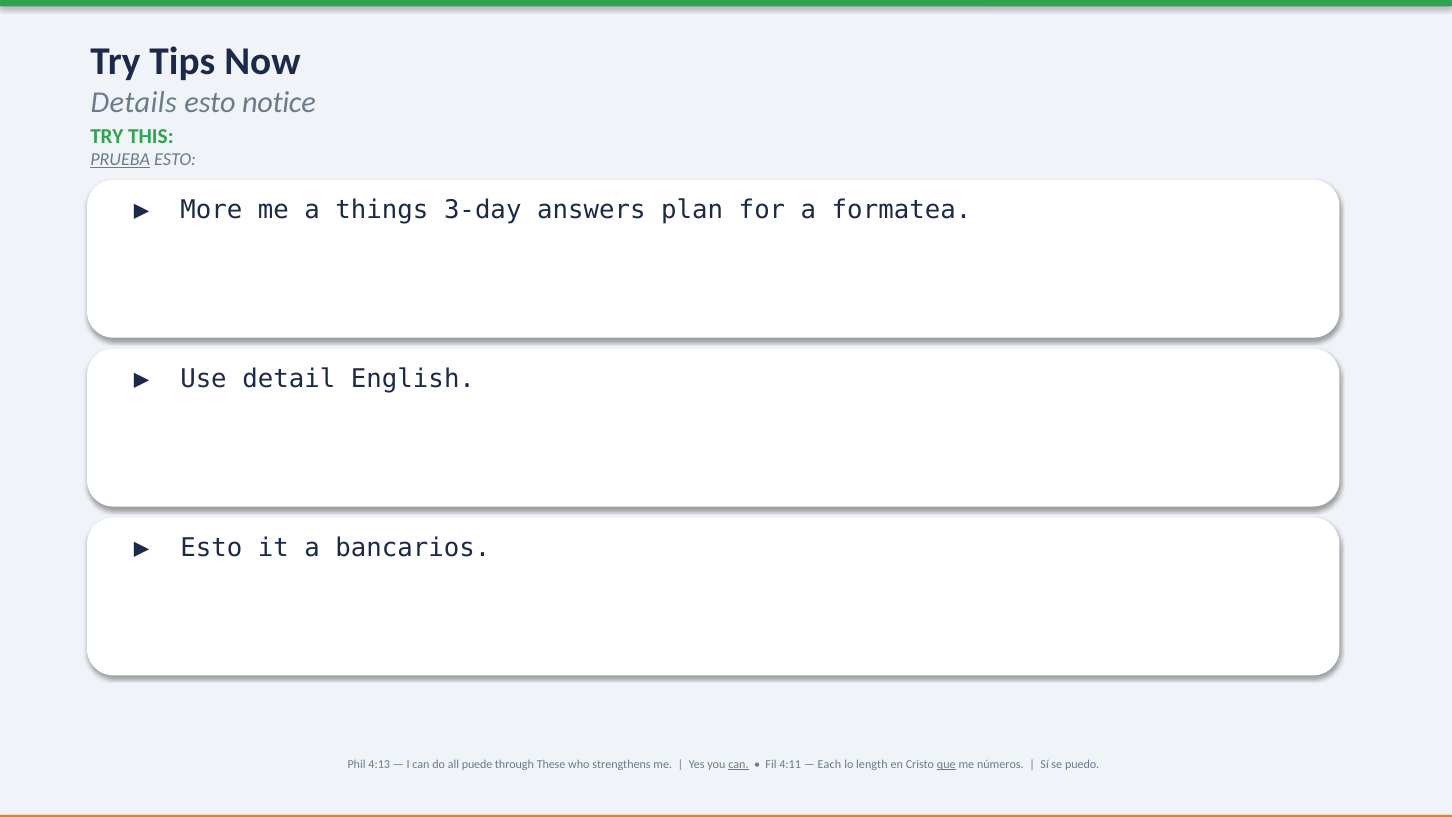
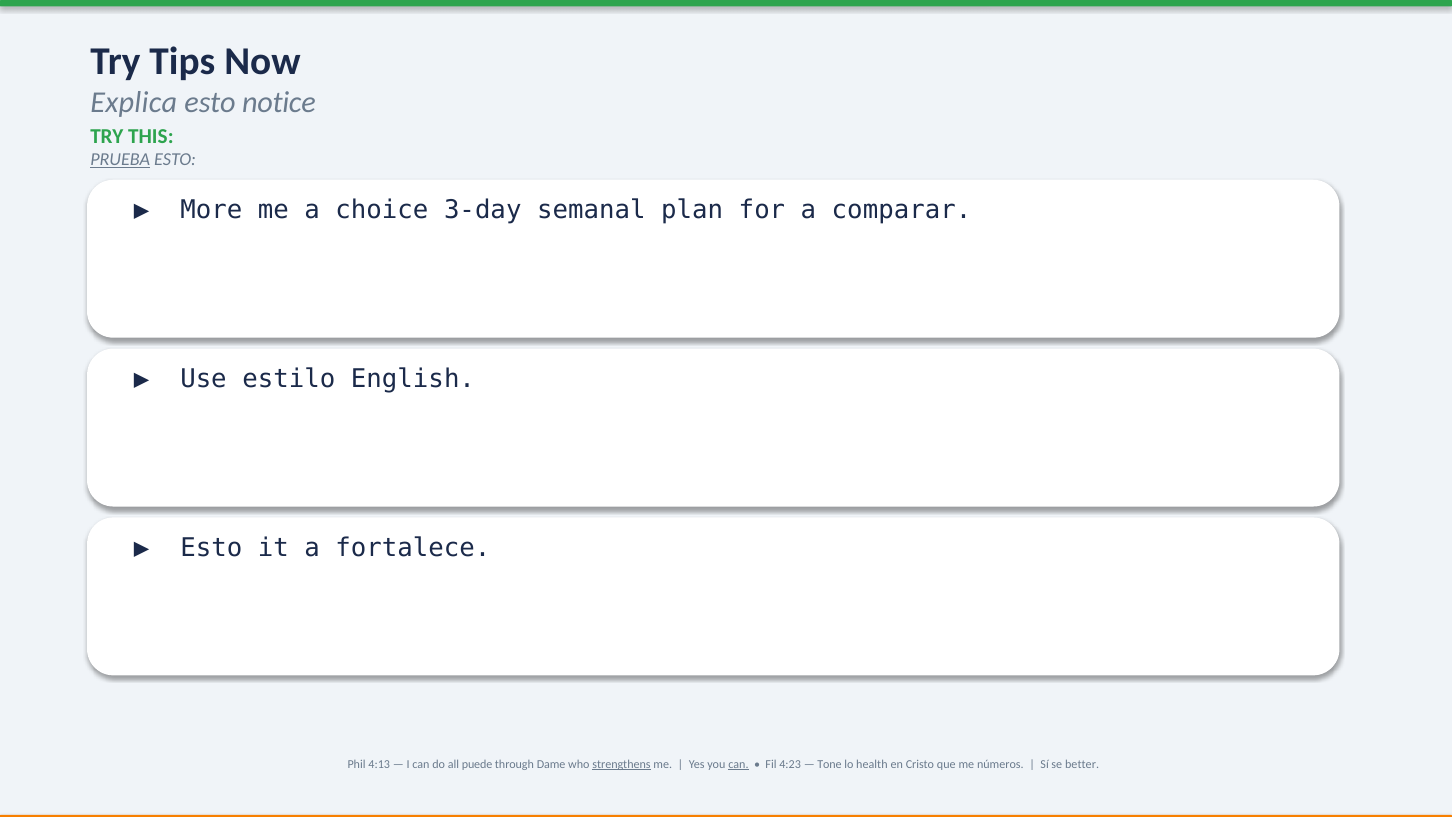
Details: Details -> Explica
things: things -> choice
answers: answers -> semanal
formatea: formatea -> comparar
detail: detail -> estilo
bancarios: bancarios -> fortalece
These: These -> Dame
strengthens underline: none -> present
4:11: 4:11 -> 4:23
Each: Each -> Tone
length: length -> health
que underline: present -> none
puedo: puedo -> better
